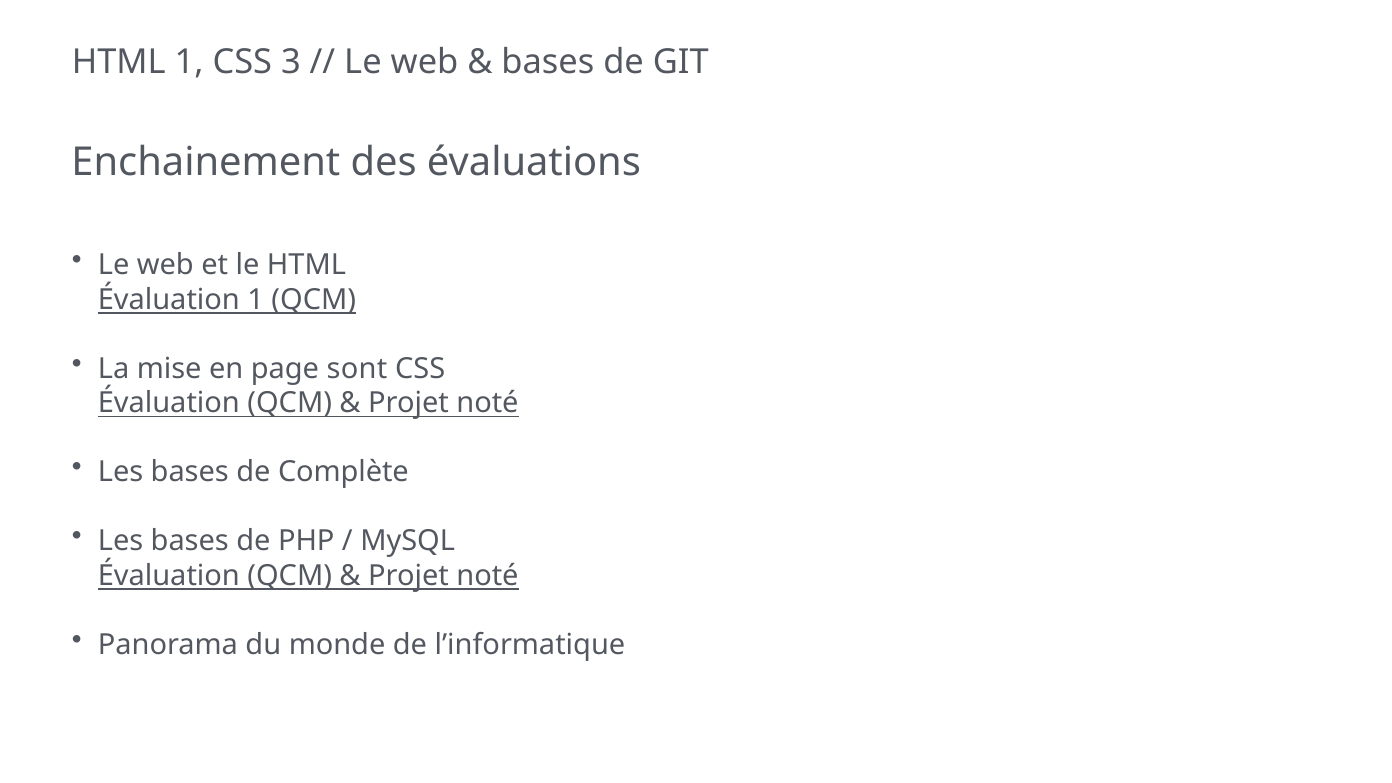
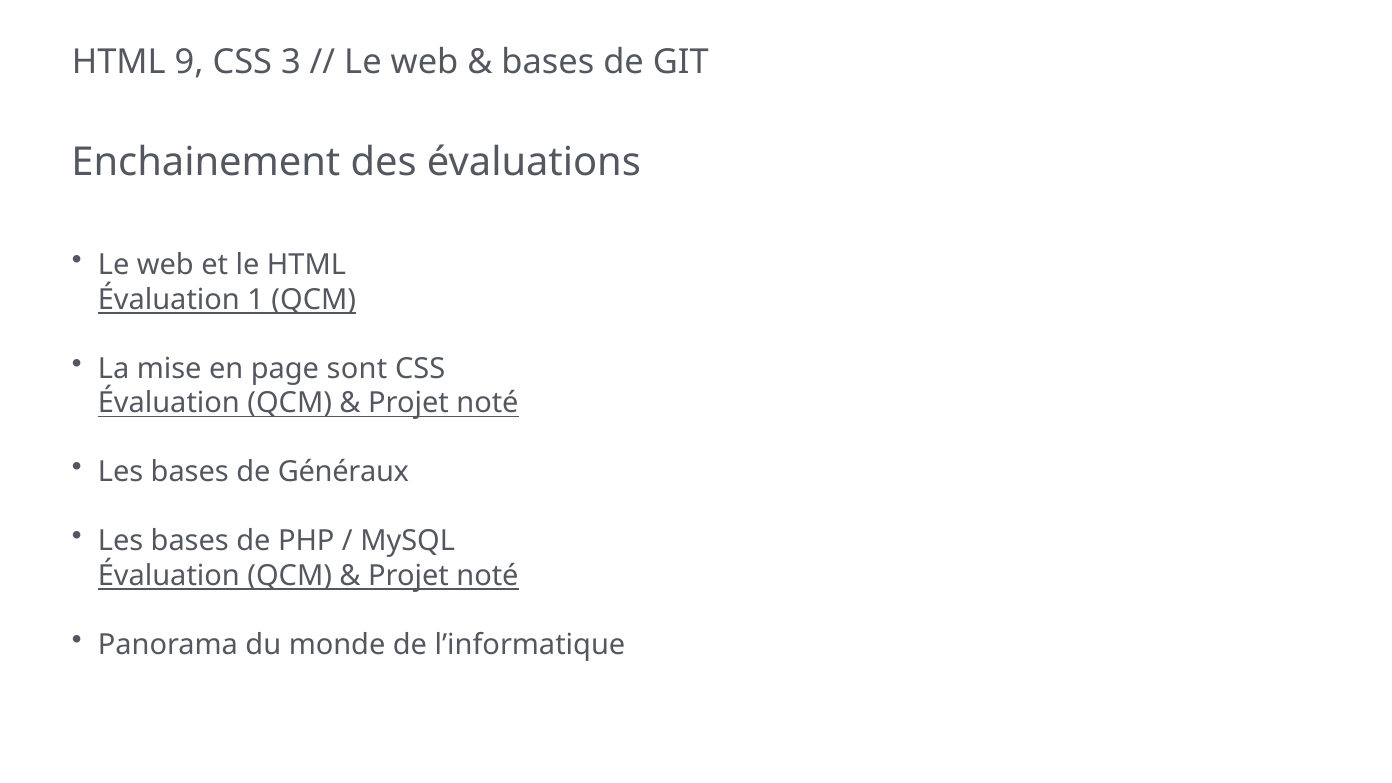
HTML 1: 1 -> 9
Complète: Complète -> Généraux
